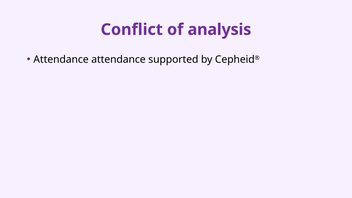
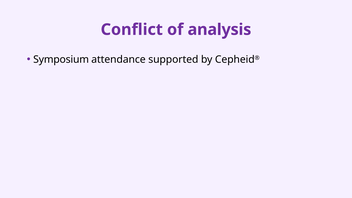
Attendance at (61, 60): Attendance -> Symposium
